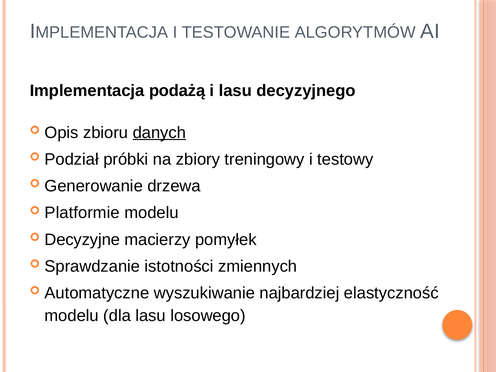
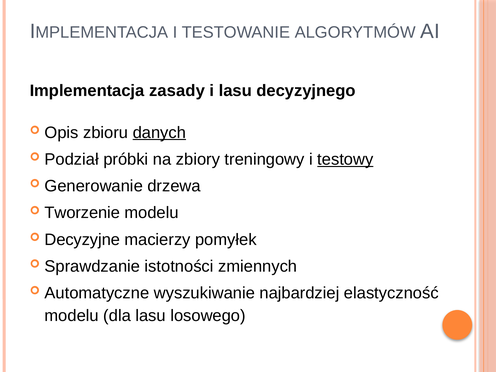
podażą: podażą -> zasady
testowy underline: none -> present
Platformie: Platformie -> Tworzenie
